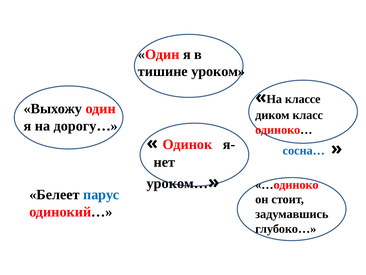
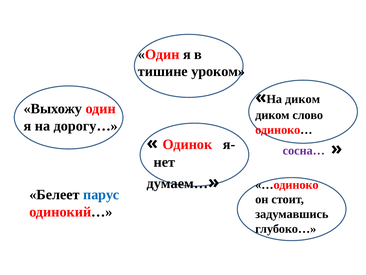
На классе: классе -> диком
класс: класс -> слово
сосна… colour: blue -> purple
уроком…: уроком… -> думаем…
